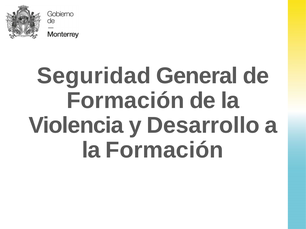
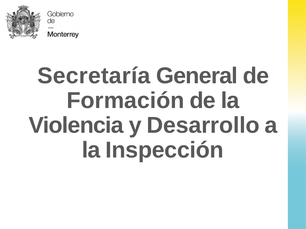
Seguridad: Seguridad -> Secretaría
la Formación: Formación -> Inspección
